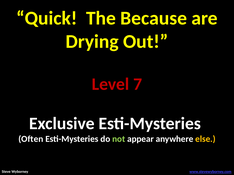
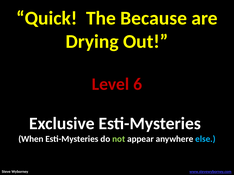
7: 7 -> 6
Often: Often -> When
else colour: yellow -> light blue
